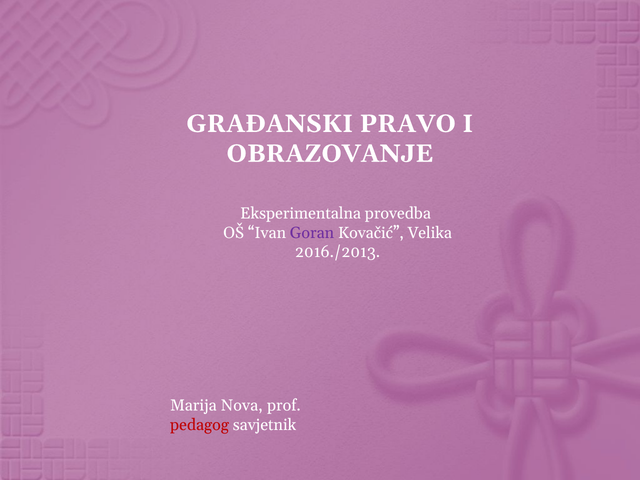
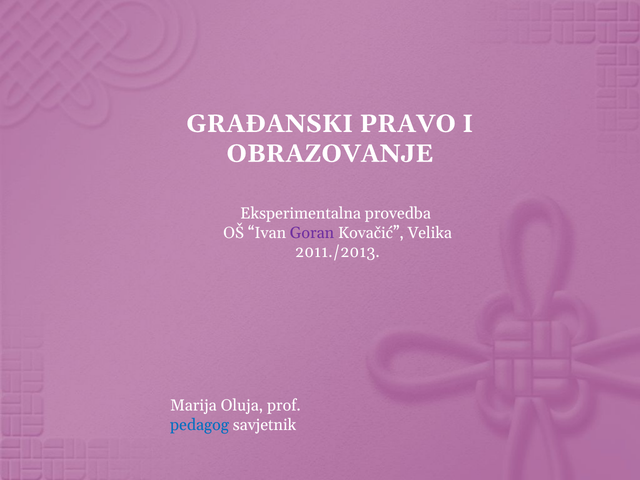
2016./2013: 2016./2013 -> 2011./2013
Nova: Nova -> Oluja
pedagog colour: red -> blue
